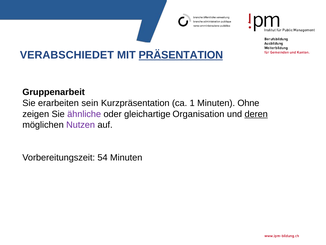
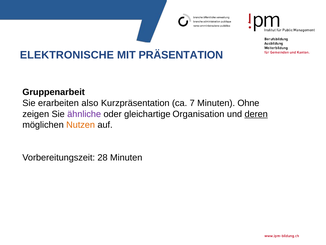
VERABSCHIEDET: VERABSCHIEDET -> ELEKTRONISCHE
PRÄSENTATION underline: present -> none
sein: sein -> also
1: 1 -> 7
Nutzen colour: purple -> orange
54: 54 -> 28
